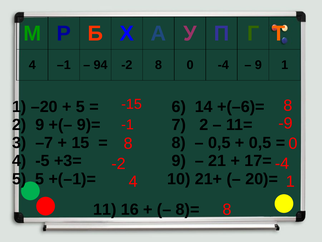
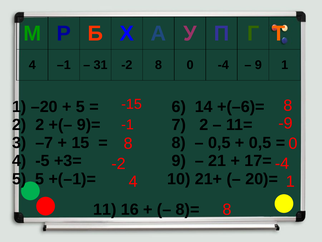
94: 94 -> 31
2 9: 9 -> 2
